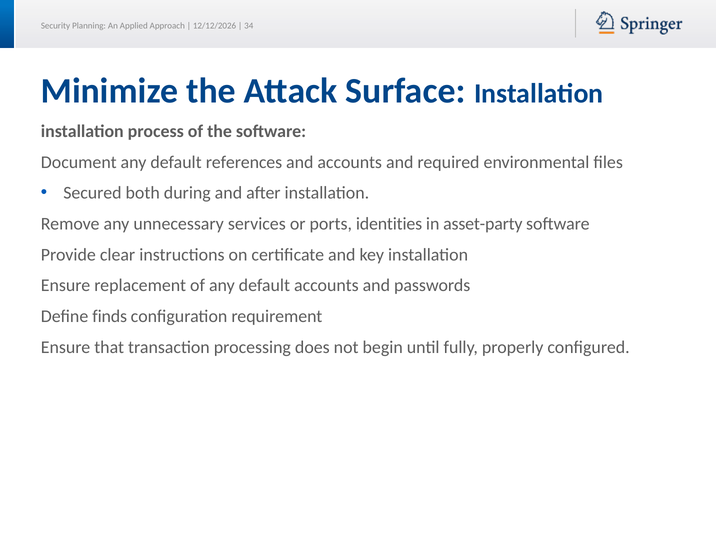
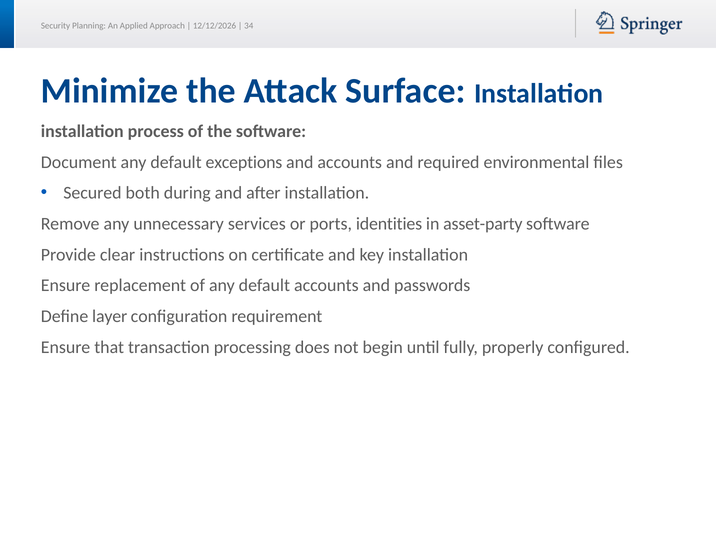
references: references -> exceptions
finds: finds -> layer
